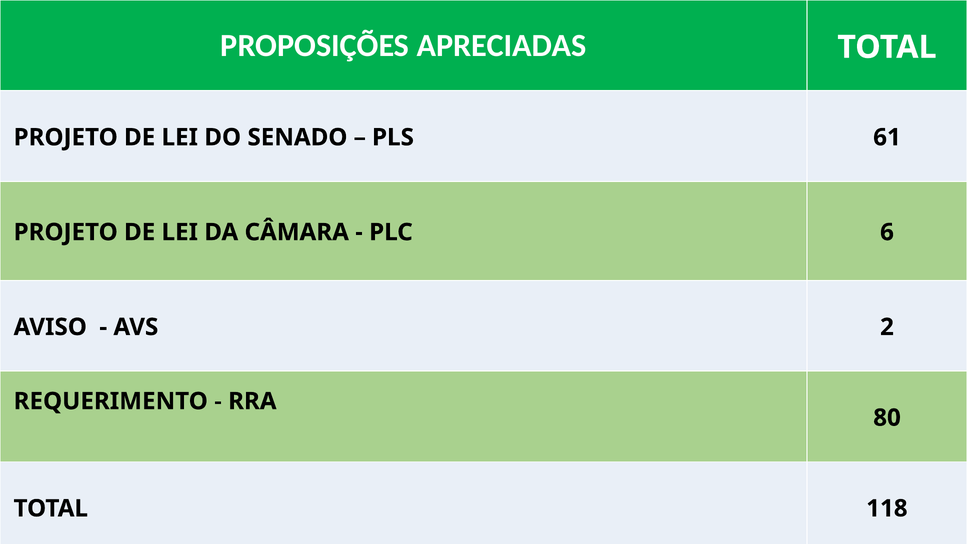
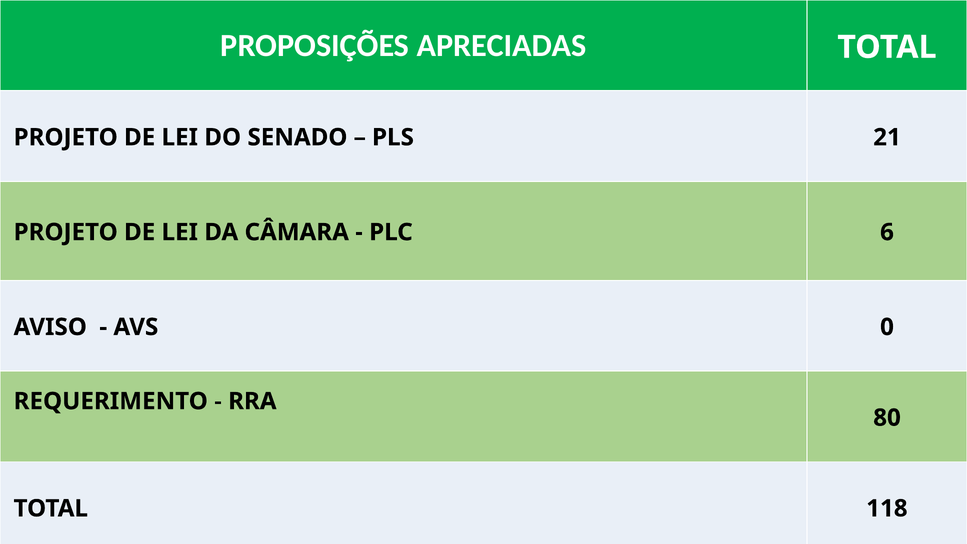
61: 61 -> 21
2: 2 -> 0
